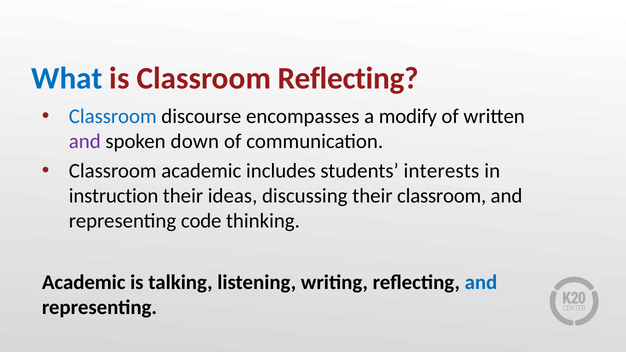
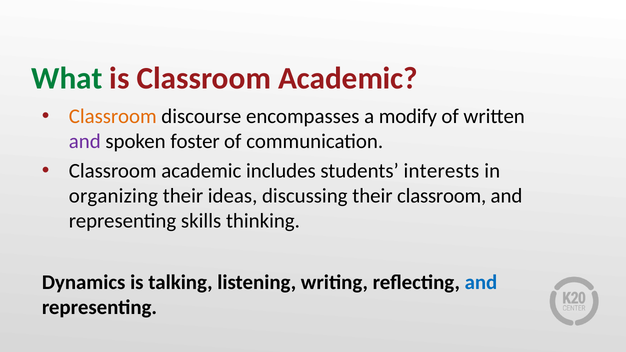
What colour: blue -> green
is Classroom Reflecting: Reflecting -> Academic
Classroom at (113, 116) colour: blue -> orange
down: down -> foster
instruction: instruction -> organizing
code: code -> skills
Academic at (84, 282): Academic -> Dynamics
